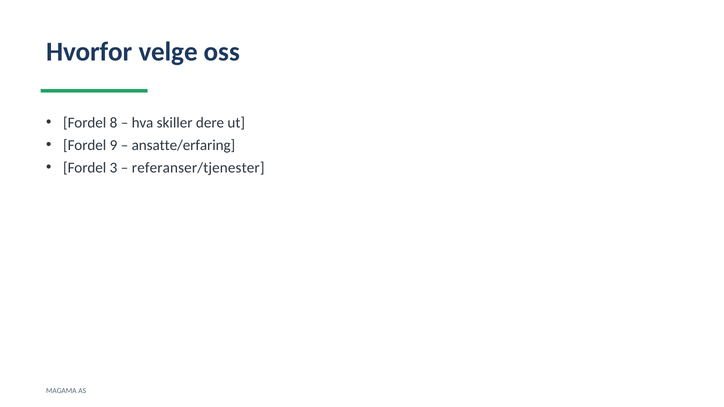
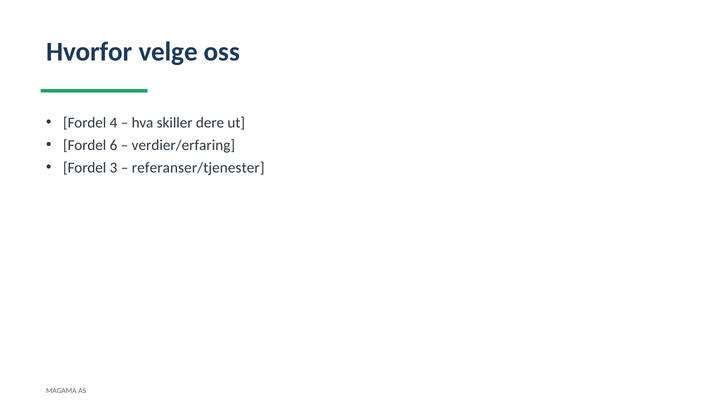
8: 8 -> 4
9: 9 -> 6
ansatte/erfaring: ansatte/erfaring -> verdier/erfaring
